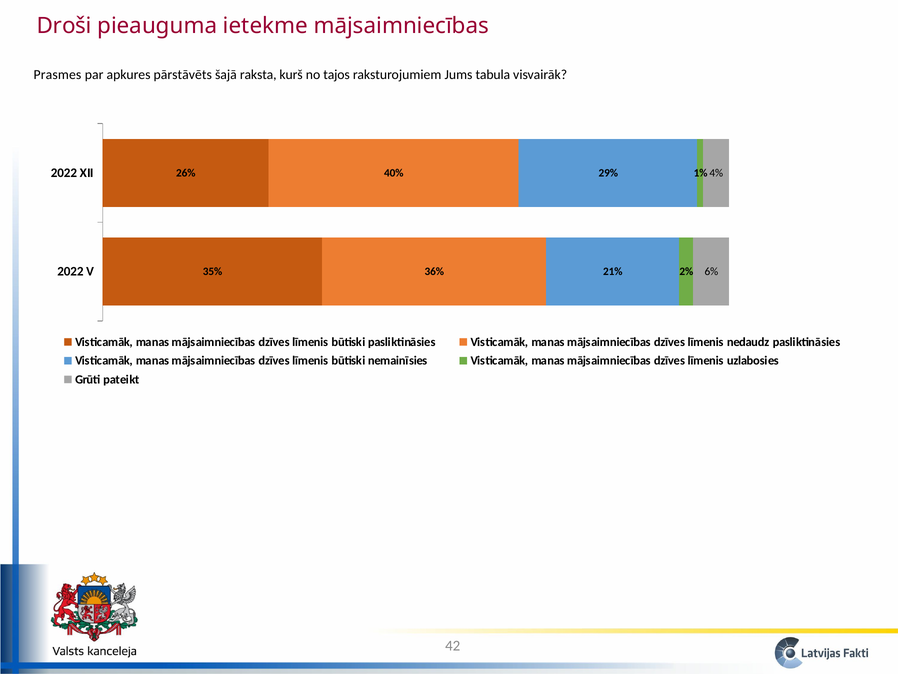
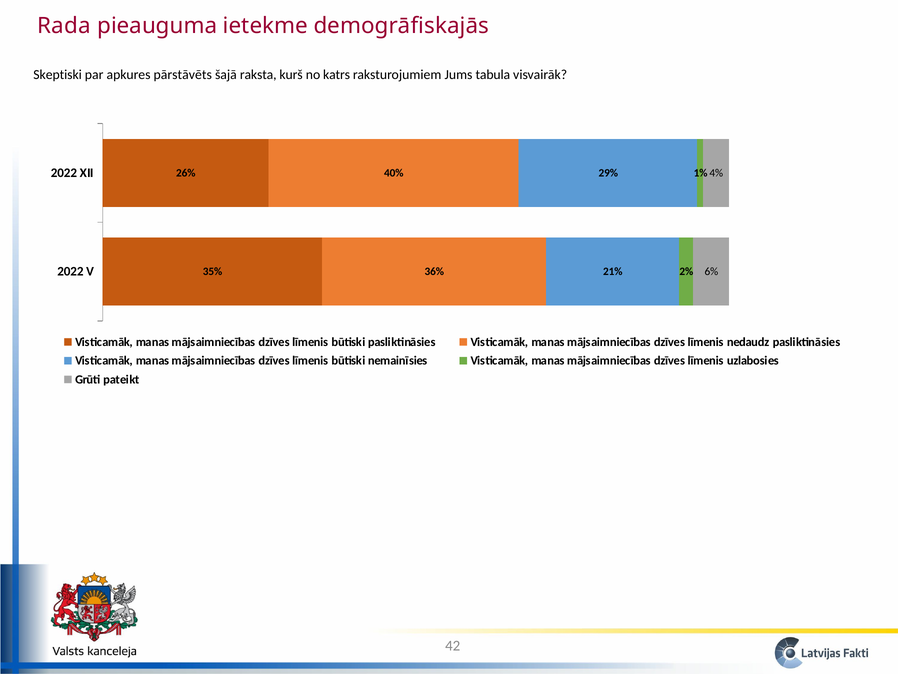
Droši: Droši -> Rada
ietekme mājsaimniecības: mājsaimniecības -> demogrāfiskajās
Prasmes: Prasmes -> Skeptiski
tajos: tajos -> katrs
